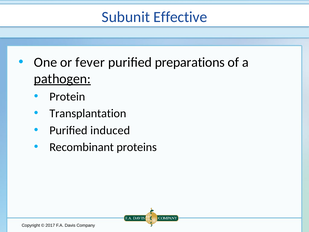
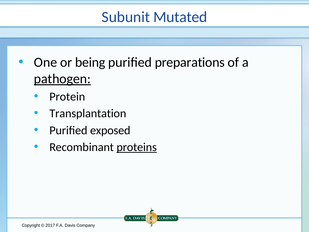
Effective: Effective -> Mutated
fever: fever -> being
induced: induced -> exposed
proteins underline: none -> present
